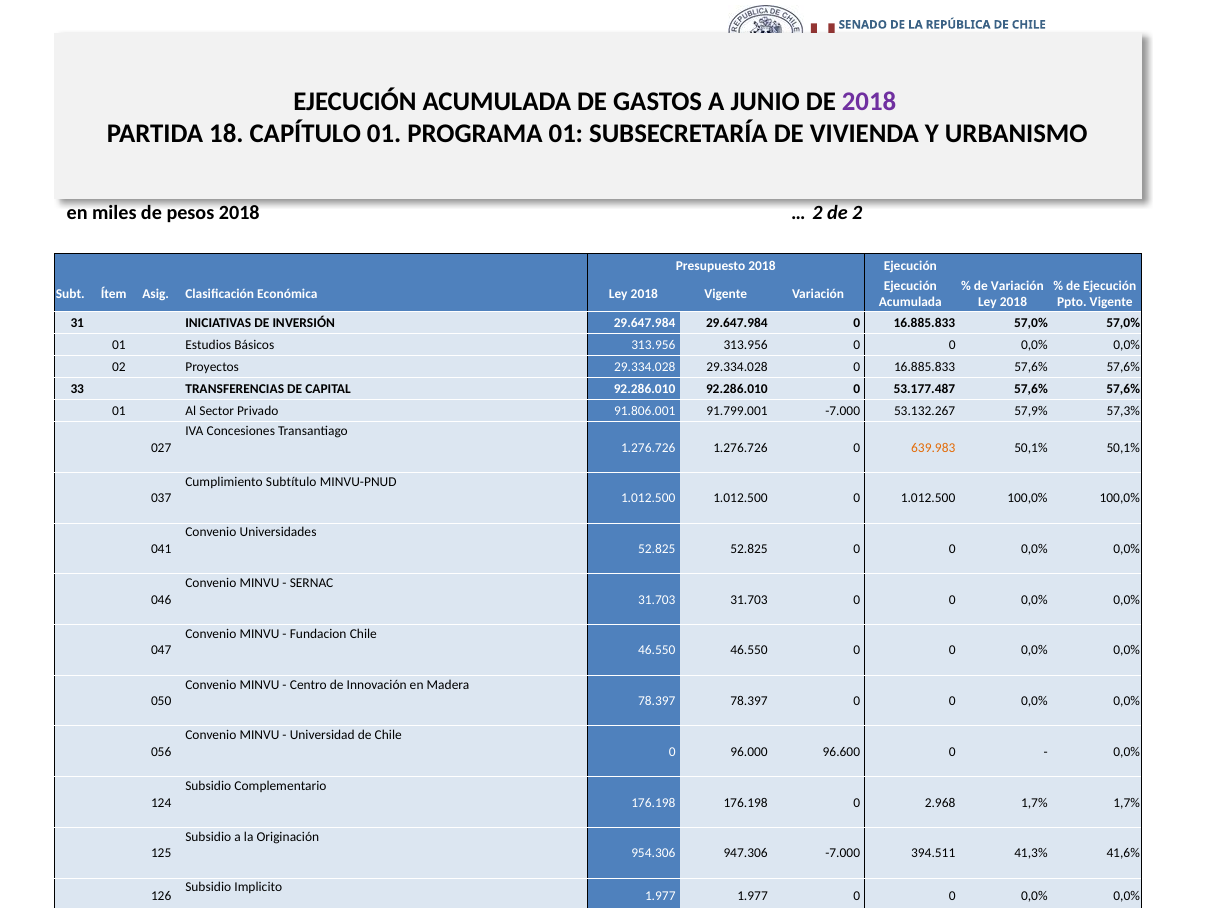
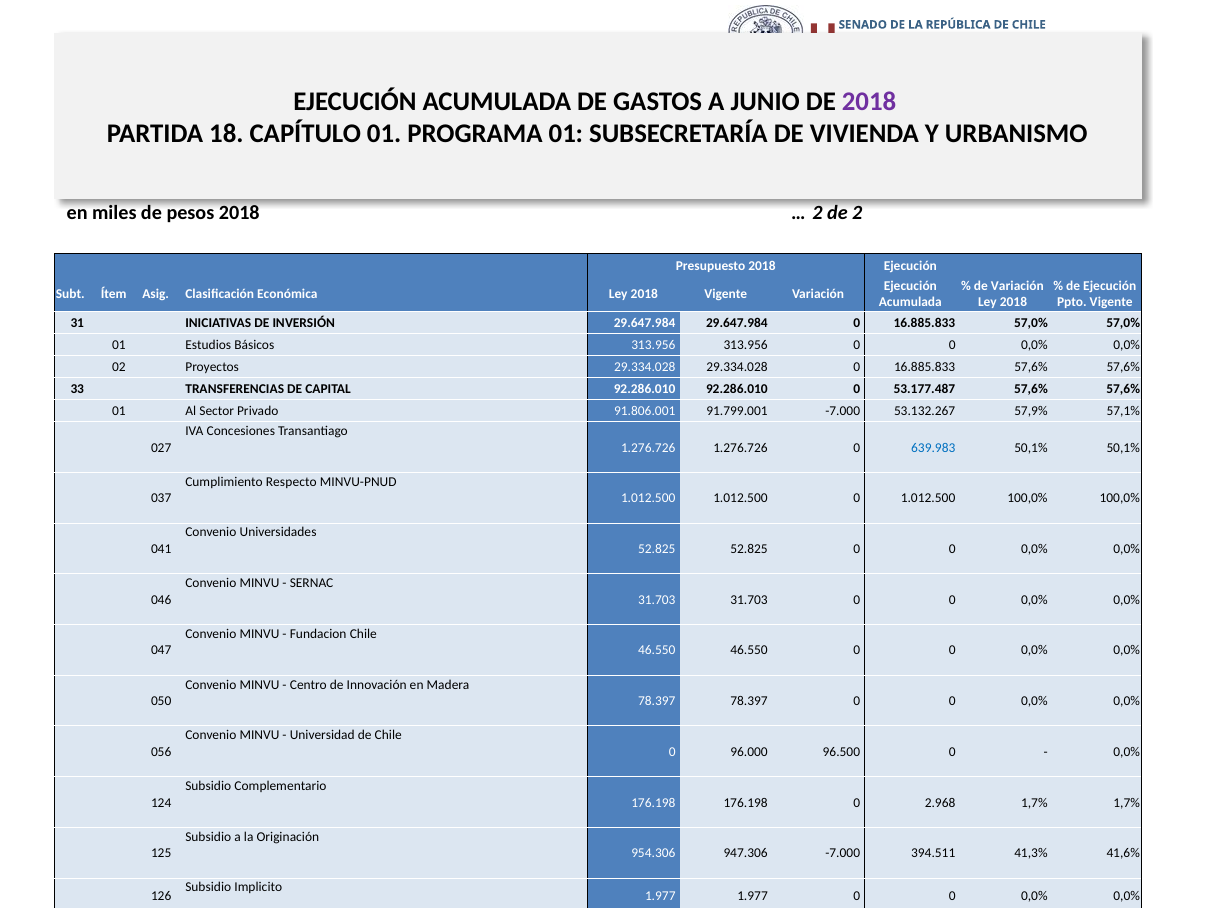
57,9% 57,3%: 57,3% -> 57,1%
639.983 colour: orange -> blue
Subtítulo: Subtítulo -> Respecto
96.600: 96.600 -> 96.500
